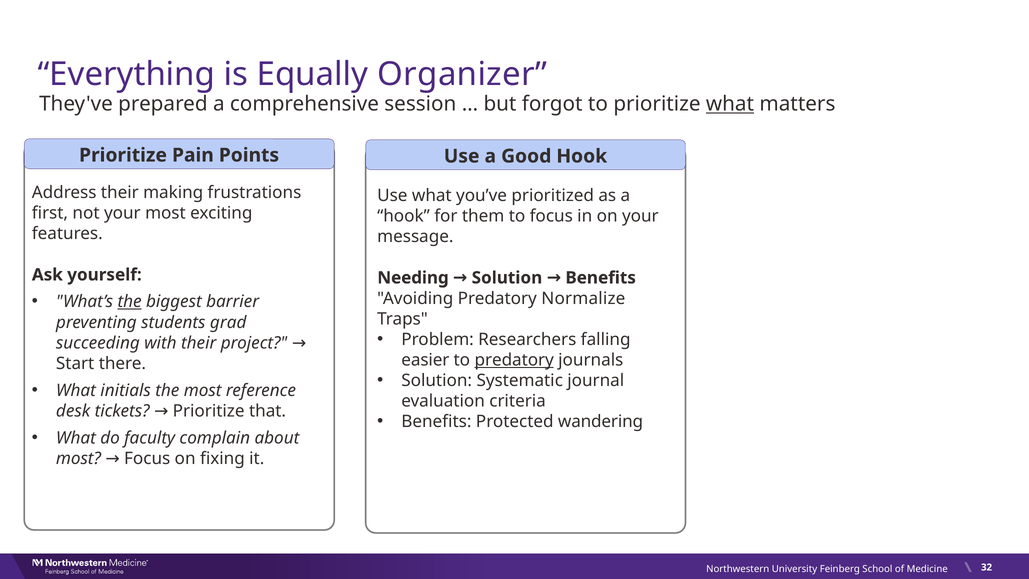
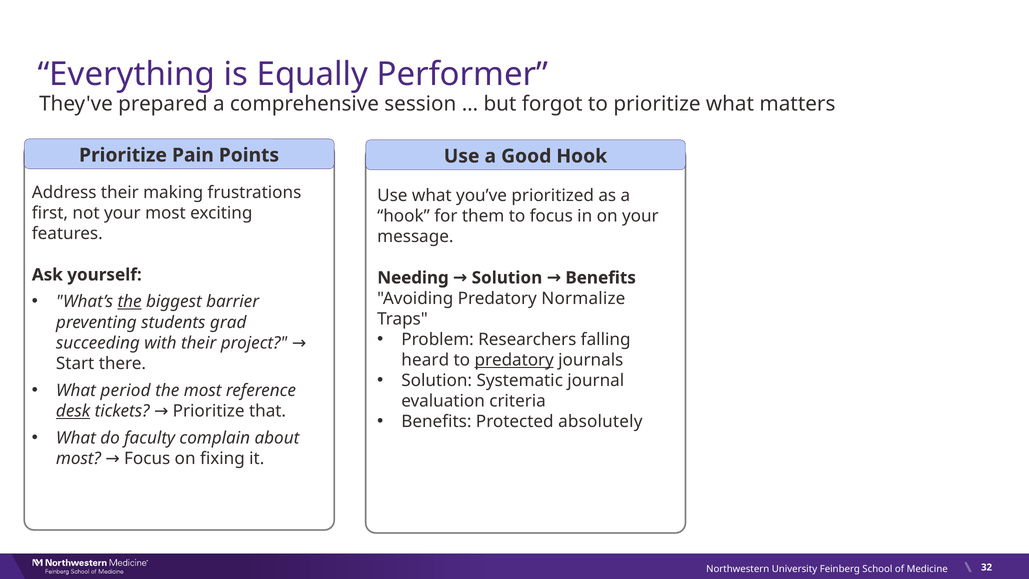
Organizer: Organizer -> Performer
what at (730, 104) underline: present -> none
easier: easier -> heard
initials: initials -> period
desk underline: none -> present
wandering: wandering -> absolutely
